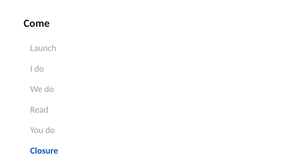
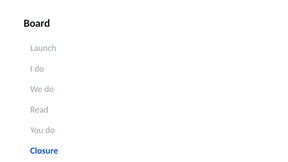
Come: Come -> Board
